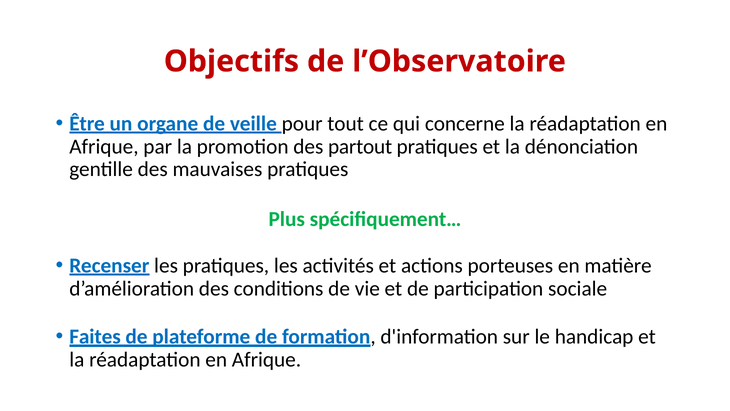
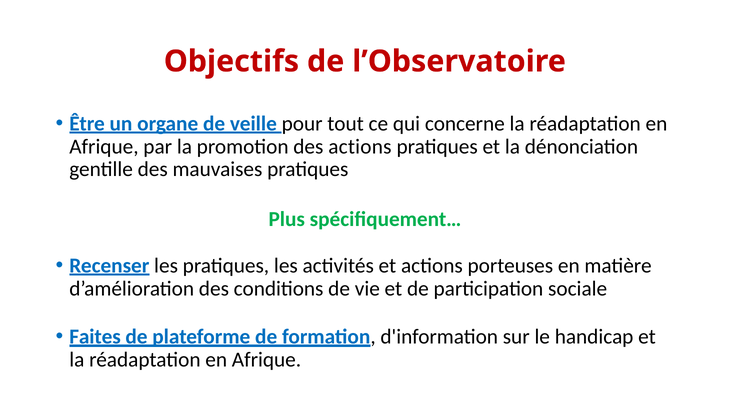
des partout: partout -> actions
